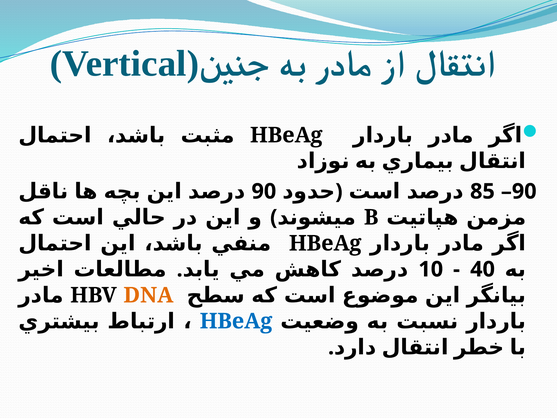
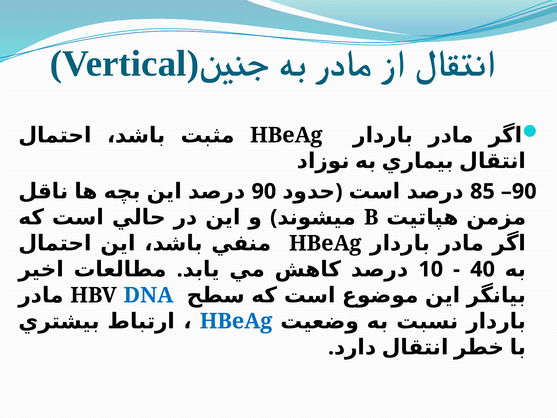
DNA colour: orange -> blue
